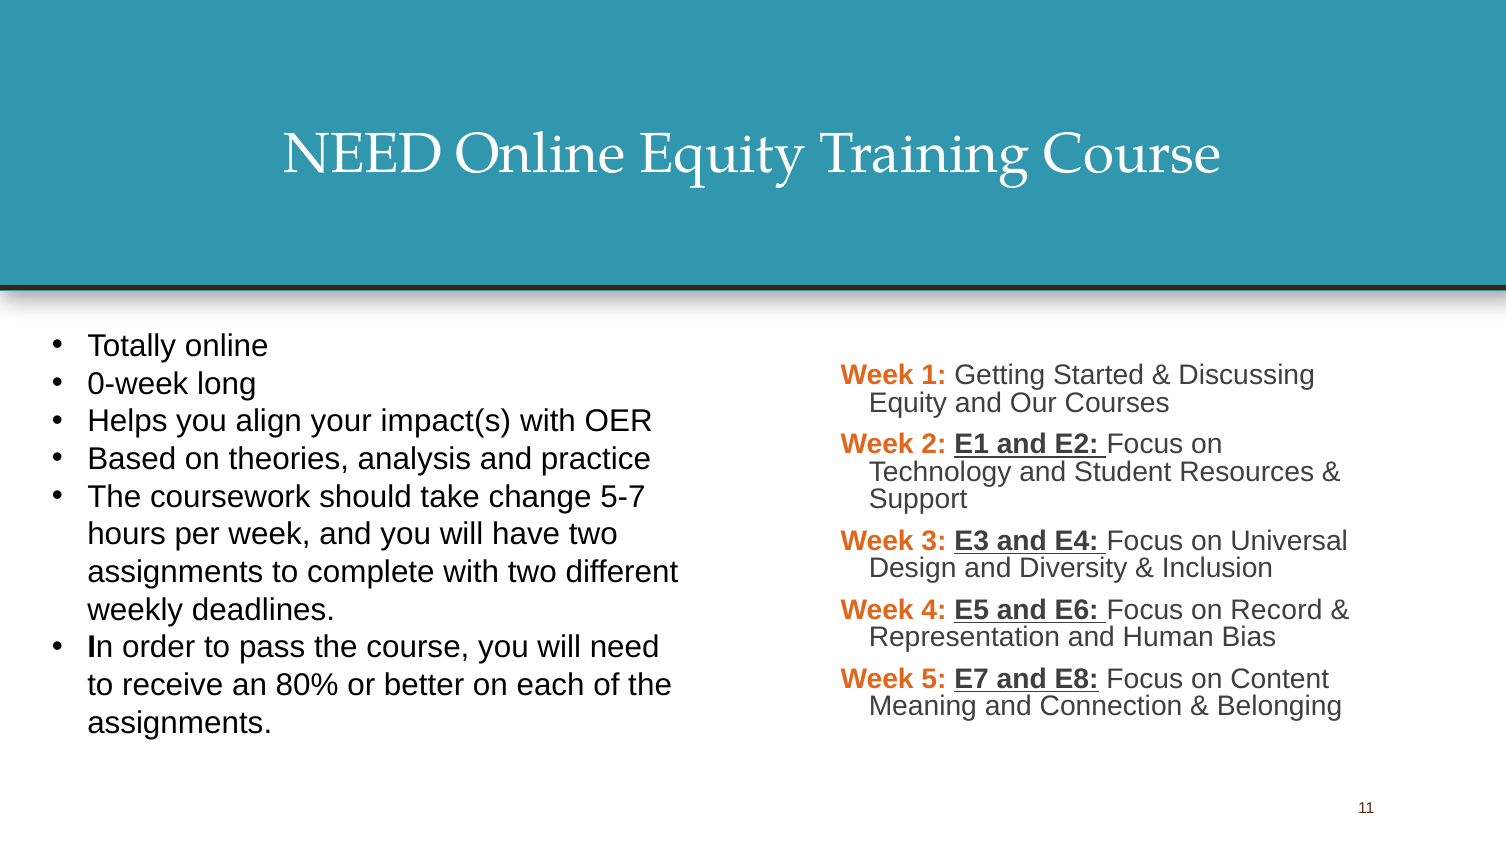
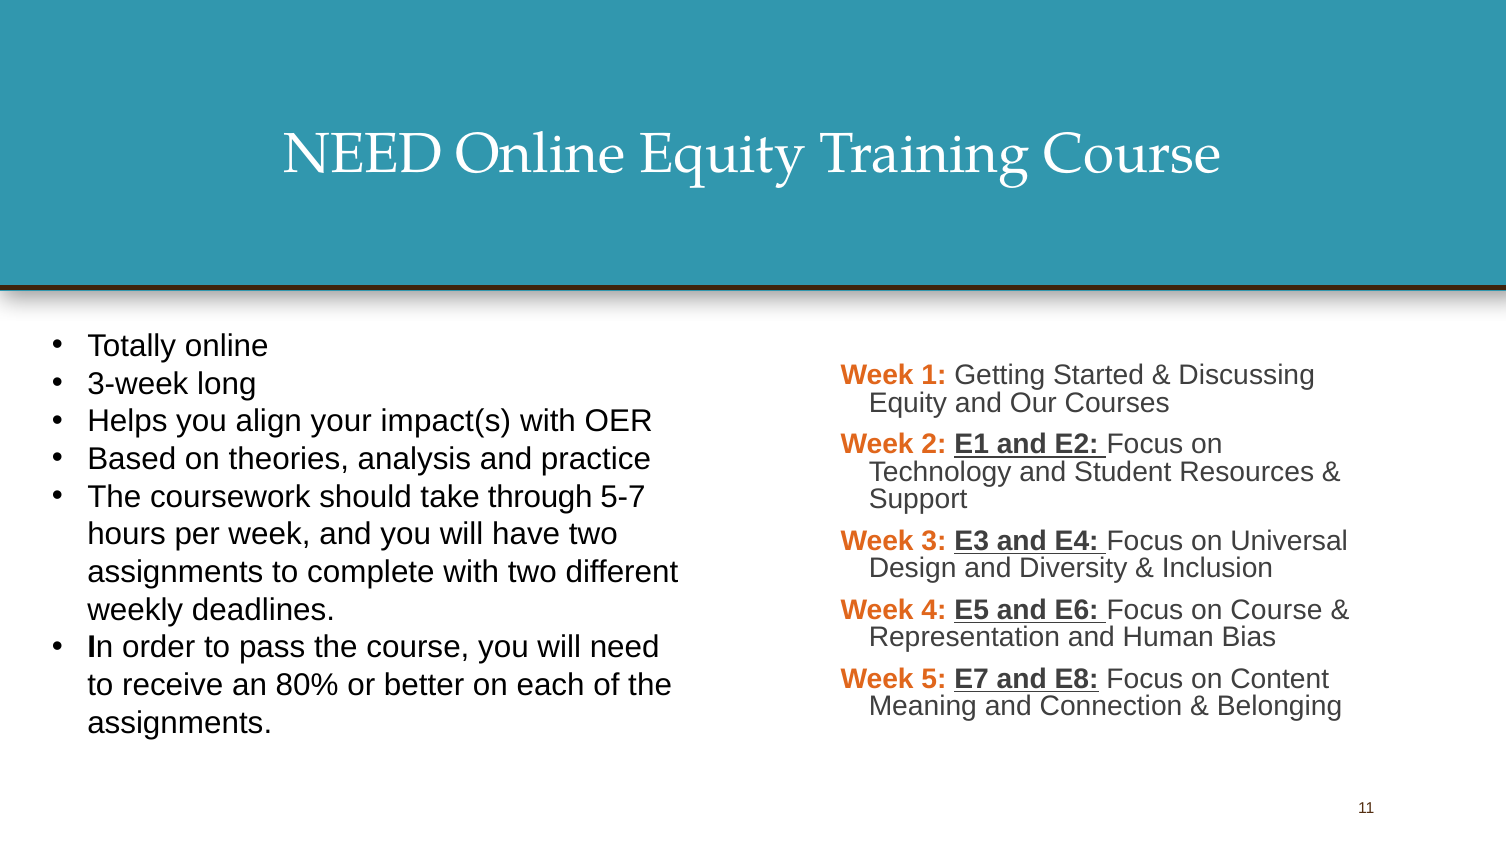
0-week: 0-week -> 3-week
change: change -> through
on Record: Record -> Course
